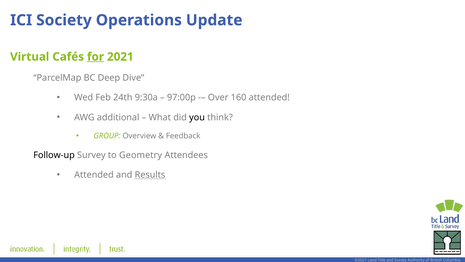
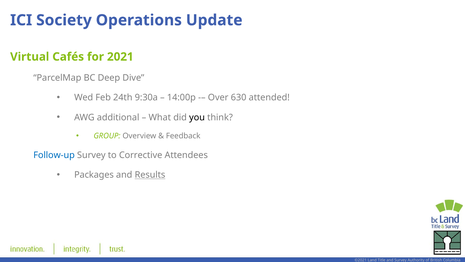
for underline: present -> none
97:00p: 97:00p -> 14:00p
160: 160 -> 630
Follow-up colour: black -> blue
Geometry: Geometry -> Corrective
Attended at (94, 175): Attended -> Packages
